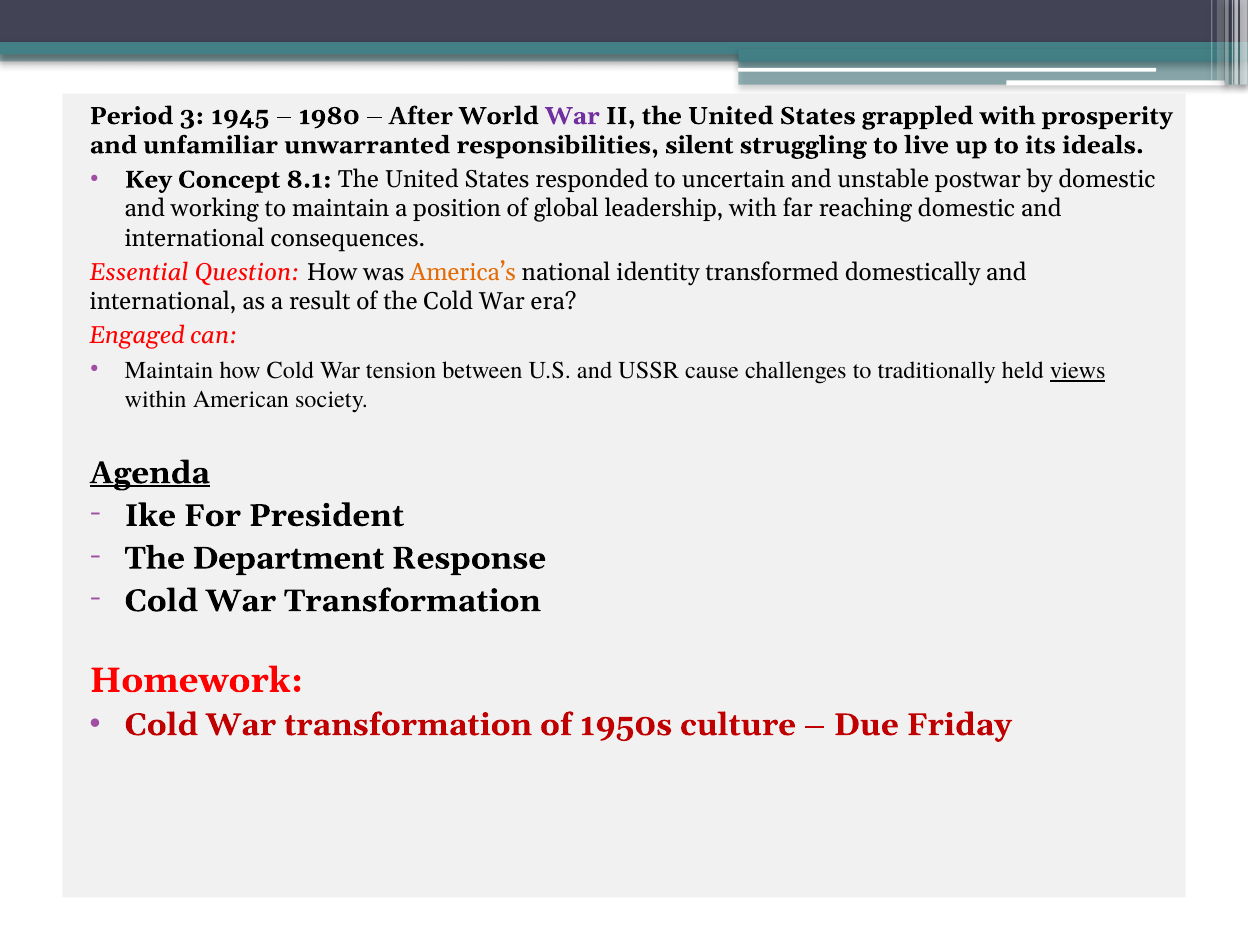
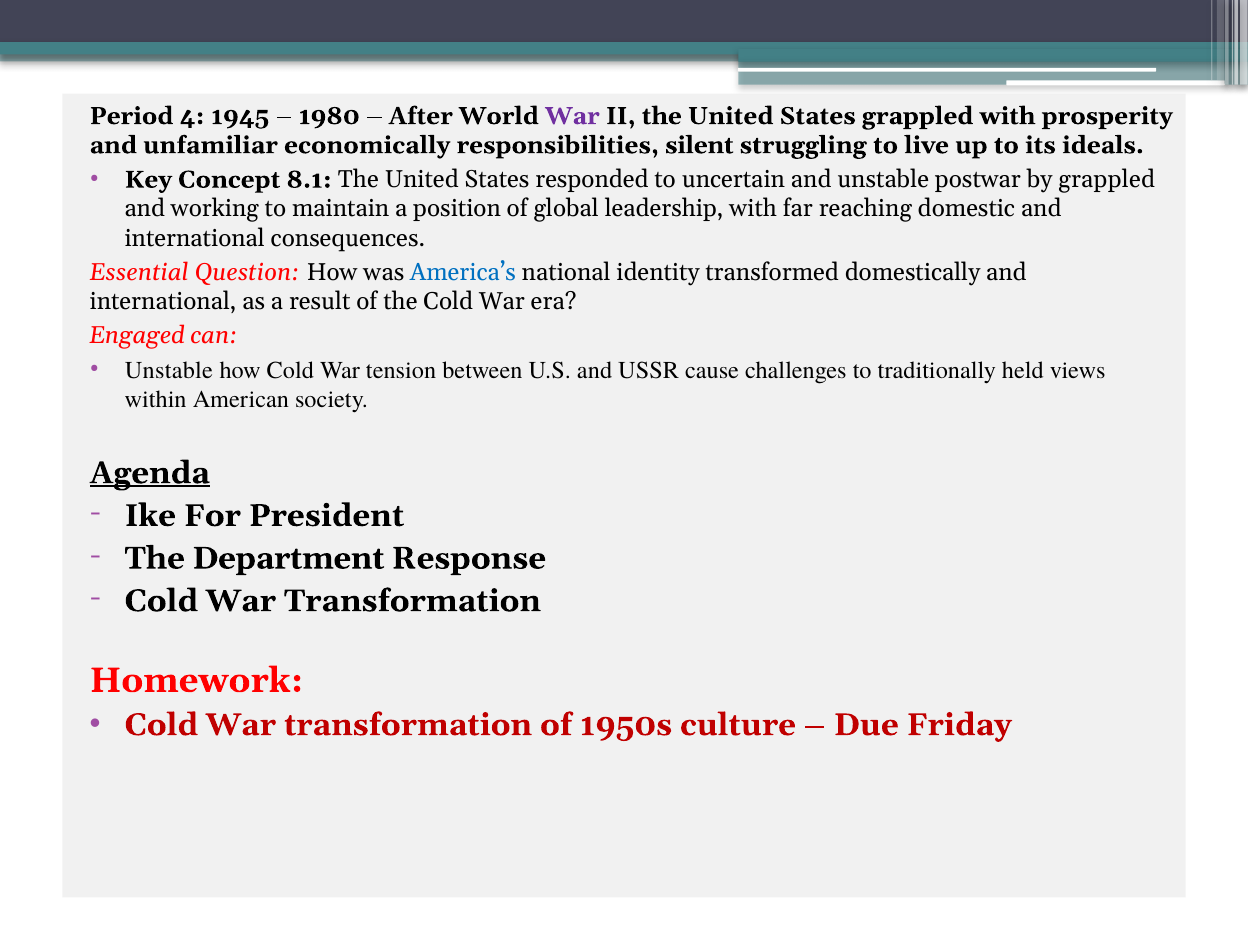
3: 3 -> 4
unwarranted: unwarranted -> economically
by domestic: domestic -> grappled
America’s colour: orange -> blue
Maintain at (169, 370): Maintain -> Unstable
views underline: present -> none
